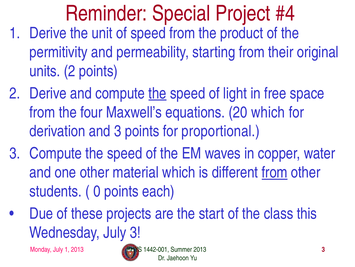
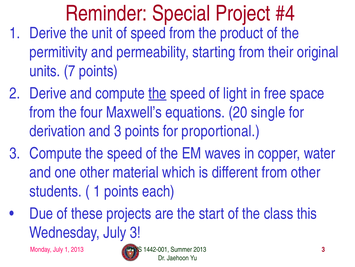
units 2: 2 -> 7
20 which: which -> single
from at (275, 172) underline: present -> none
0 at (97, 191): 0 -> 1
